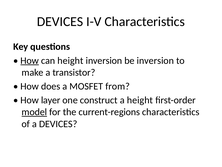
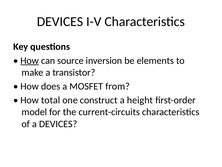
can height: height -> source
be inversion: inversion -> elements
layer: layer -> total
model underline: present -> none
current-regions: current-regions -> current-circuits
